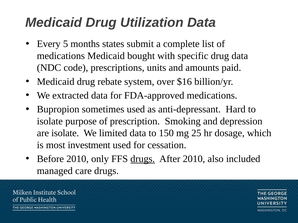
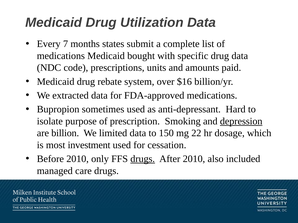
5: 5 -> 7
depression underline: none -> present
are isolate: isolate -> billion
25: 25 -> 22
